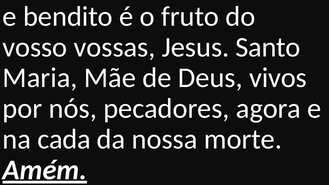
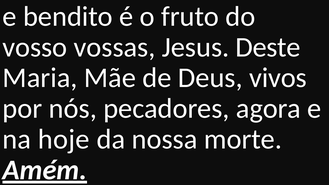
Santo: Santo -> Deste
cada: cada -> hoje
